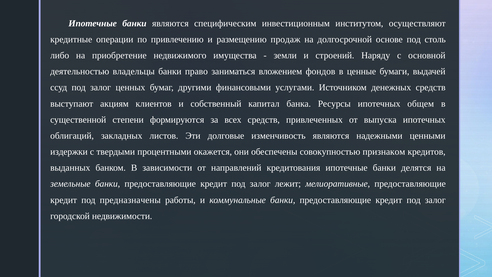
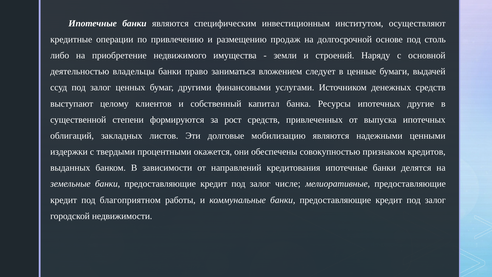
фондов: фондов -> следует
акциям: акциям -> целому
общем: общем -> другие
всех: всех -> рост
изменчивость: изменчивость -> мобилизацию
лежит: лежит -> числе
предназначены: предназначены -> благоприятном
